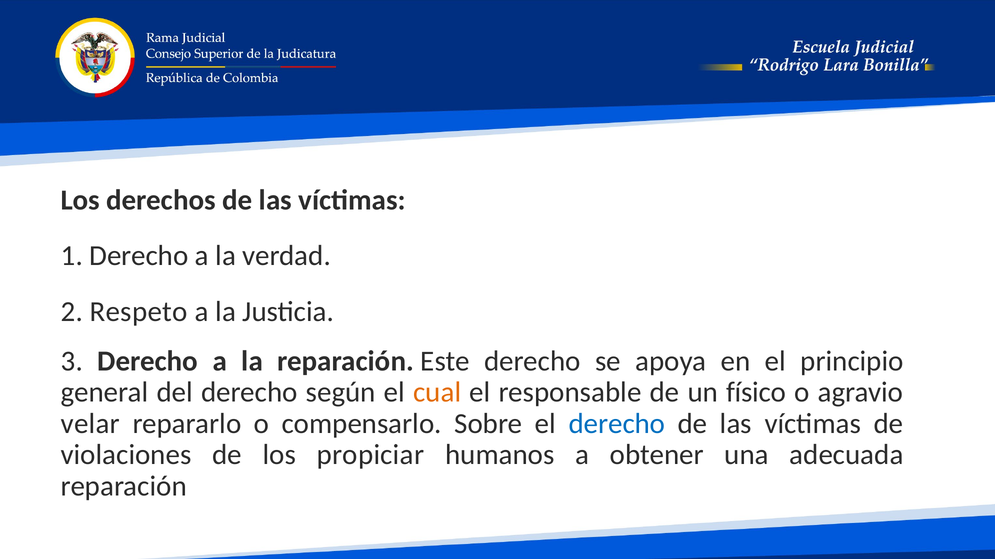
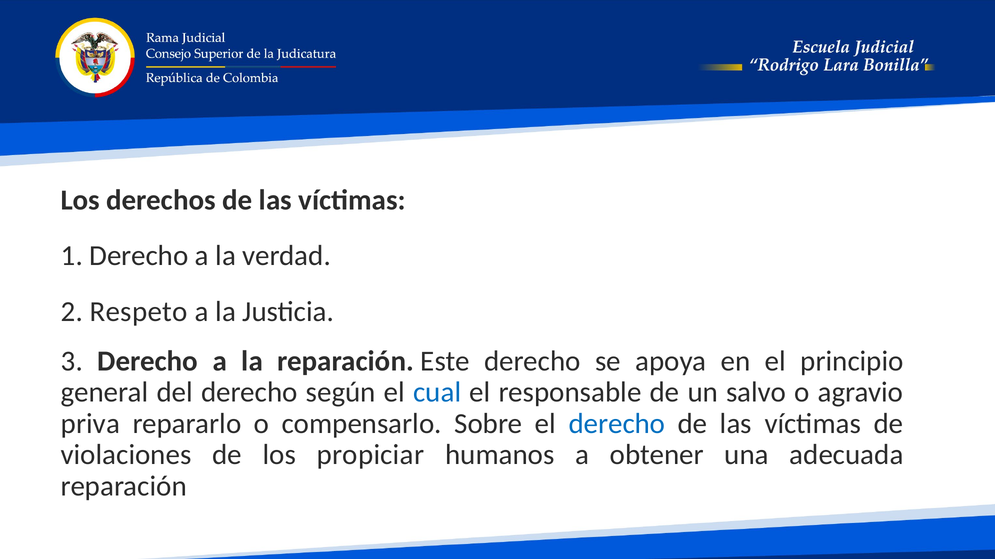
cual colour: orange -> blue
físico: físico -> salvo
velar: velar -> priva
